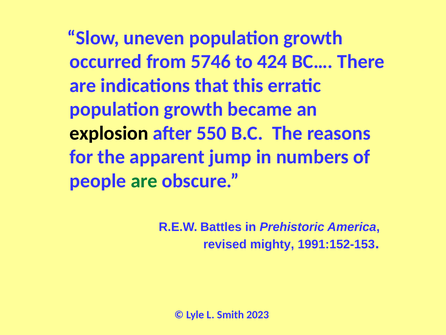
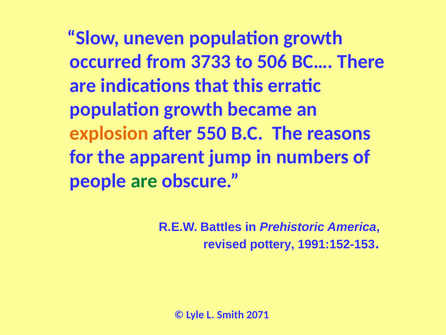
5746: 5746 -> 3733
424: 424 -> 506
explosion colour: black -> orange
mighty: mighty -> pottery
2023: 2023 -> 2071
